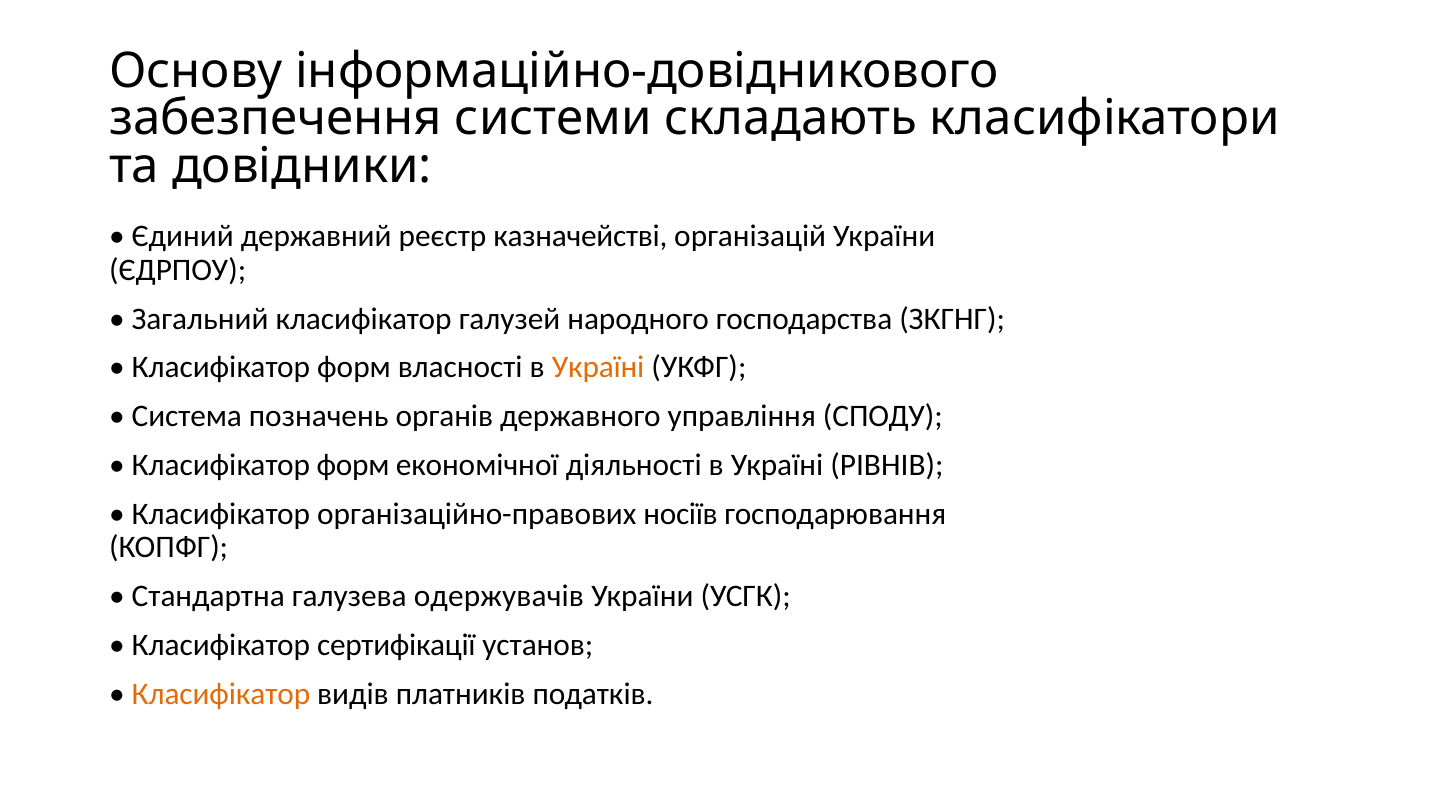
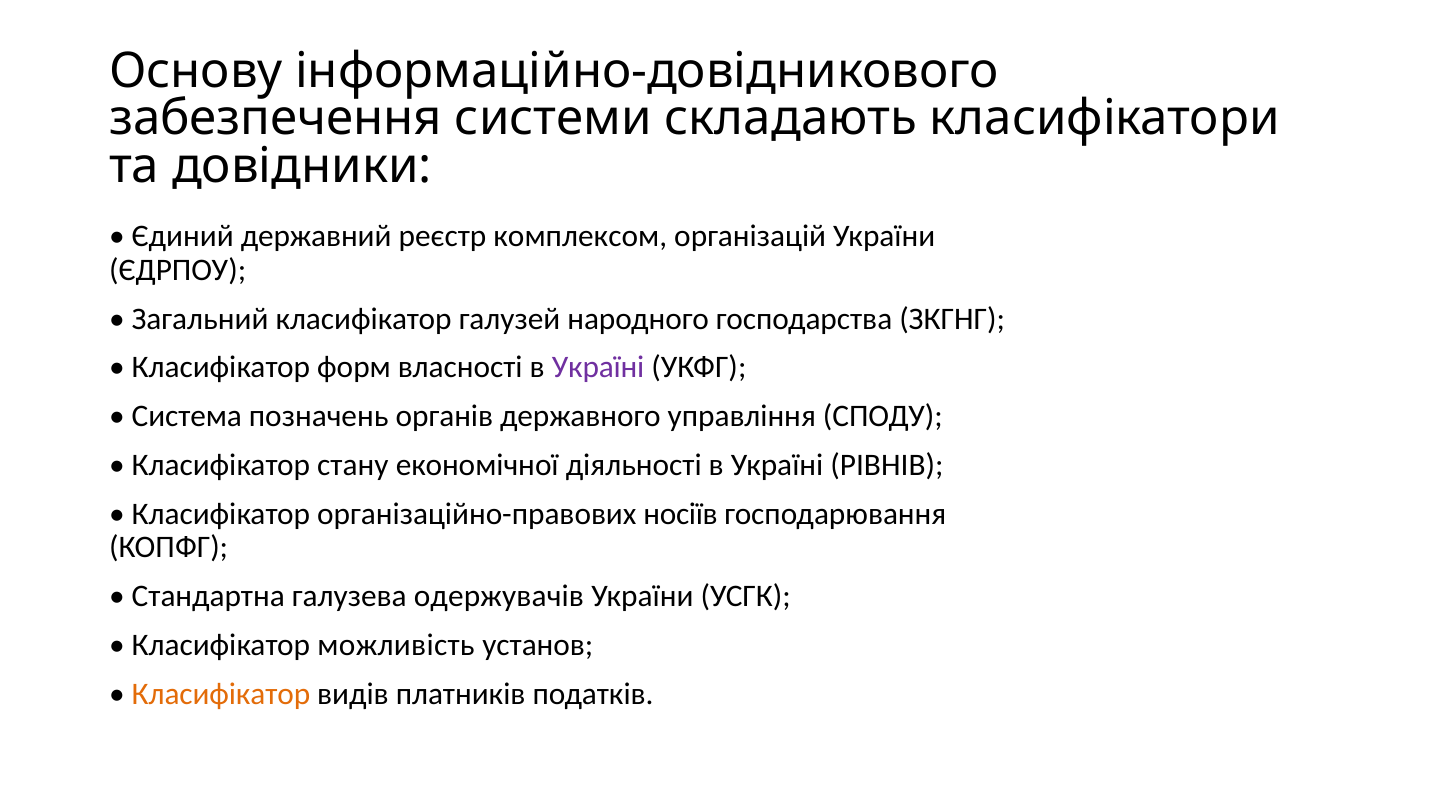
казначействі: казначействі -> комплексом
Україні at (598, 368) colour: orange -> purple
форм at (353, 465): форм -> стану
сертифікації: сертифікації -> можливість
